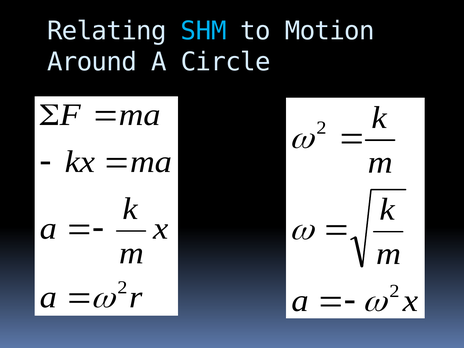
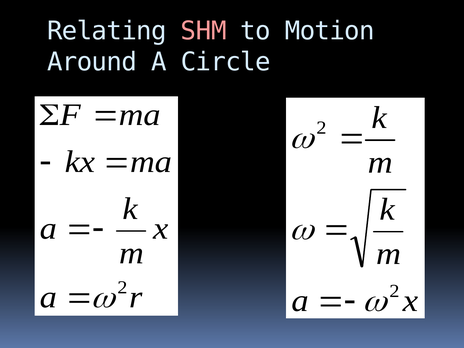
SHM colour: light blue -> pink
